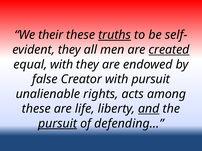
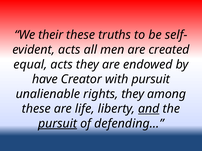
truths underline: present -> none
they at (69, 50): they -> acts
created underline: present -> none
equal with: with -> acts
false: false -> have
rights acts: acts -> they
